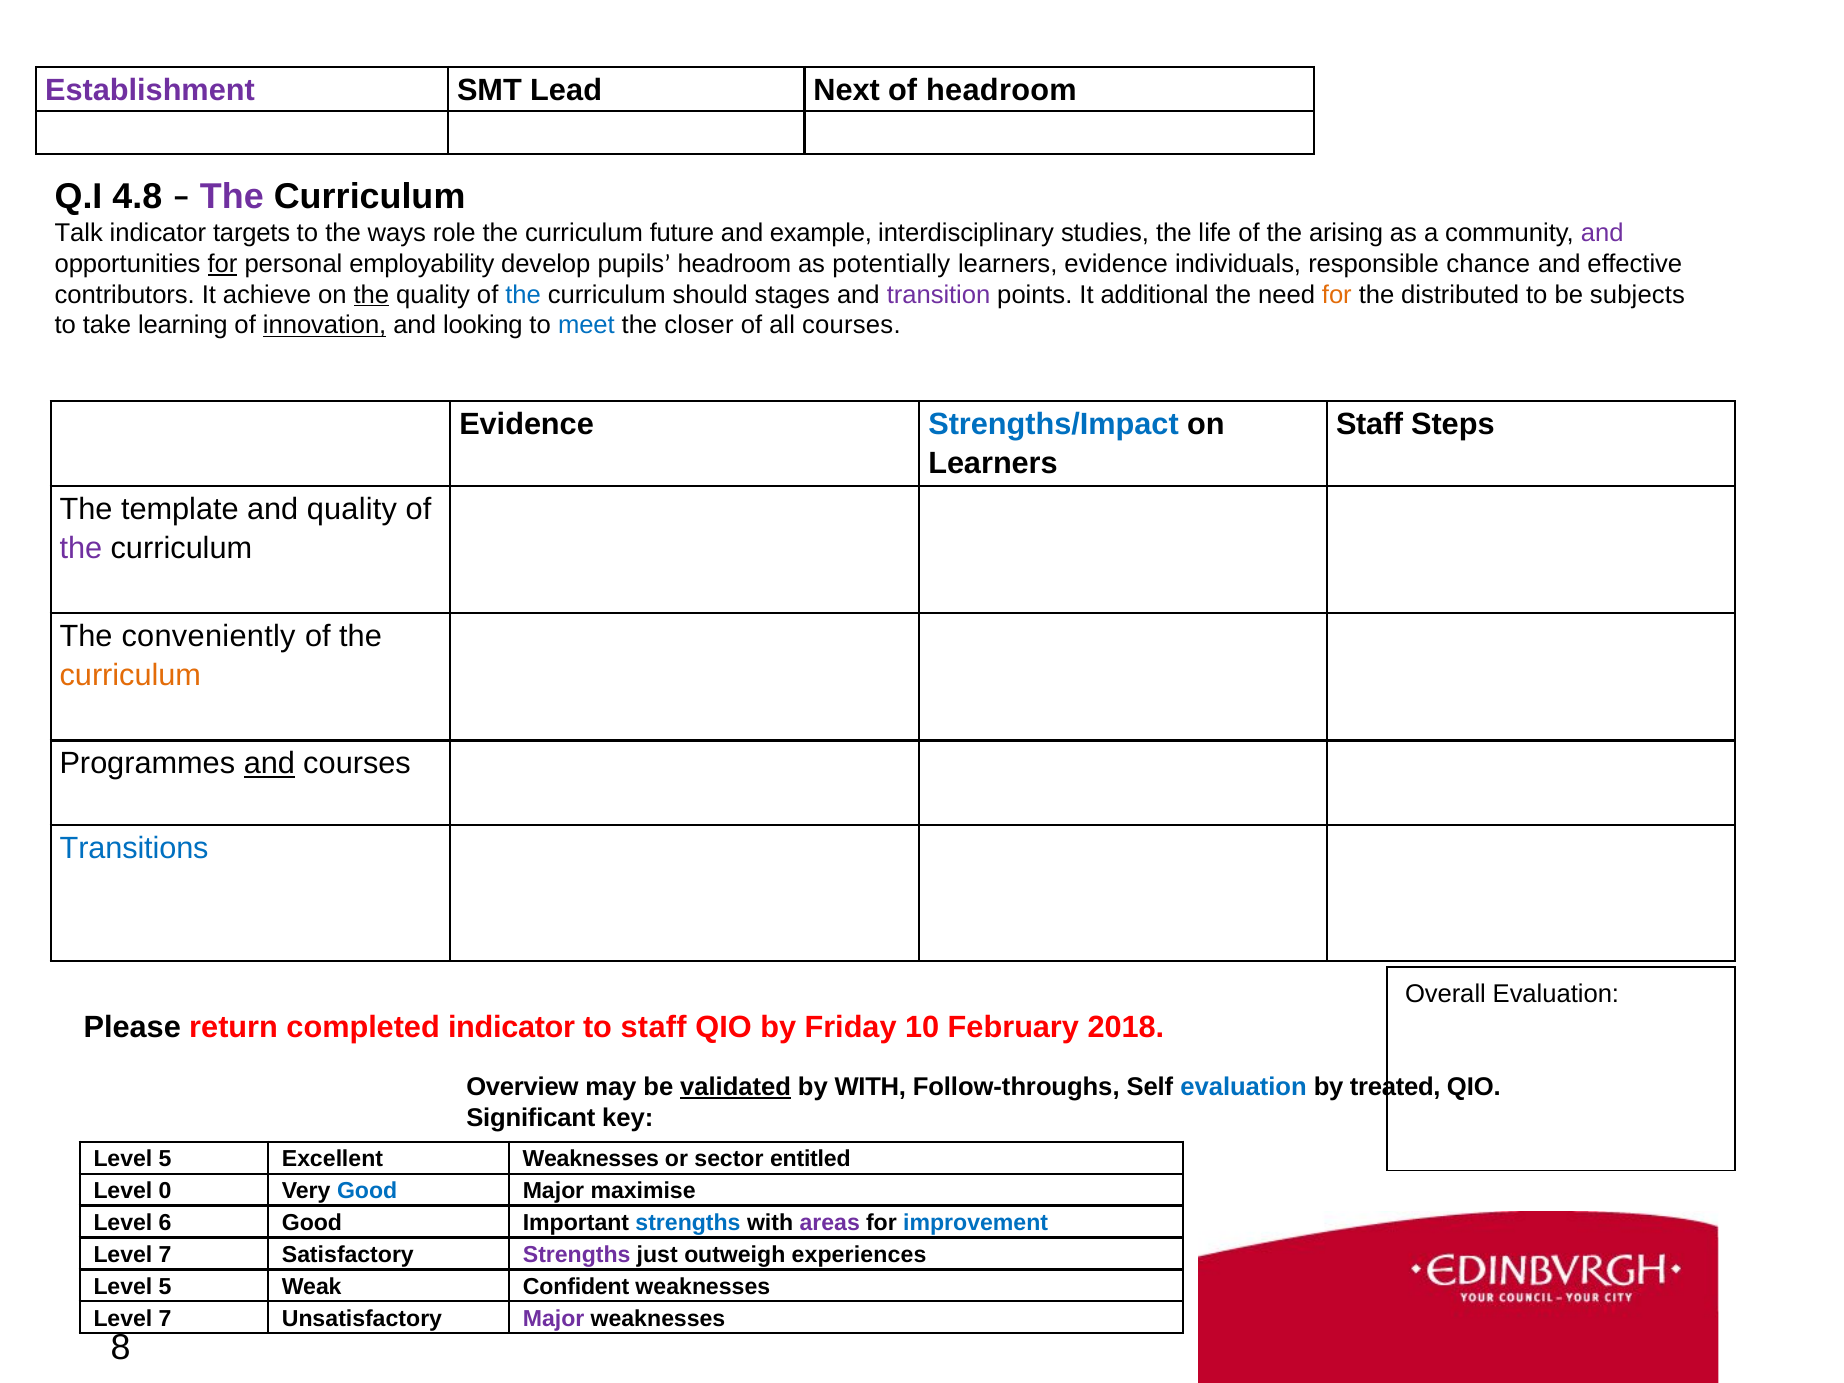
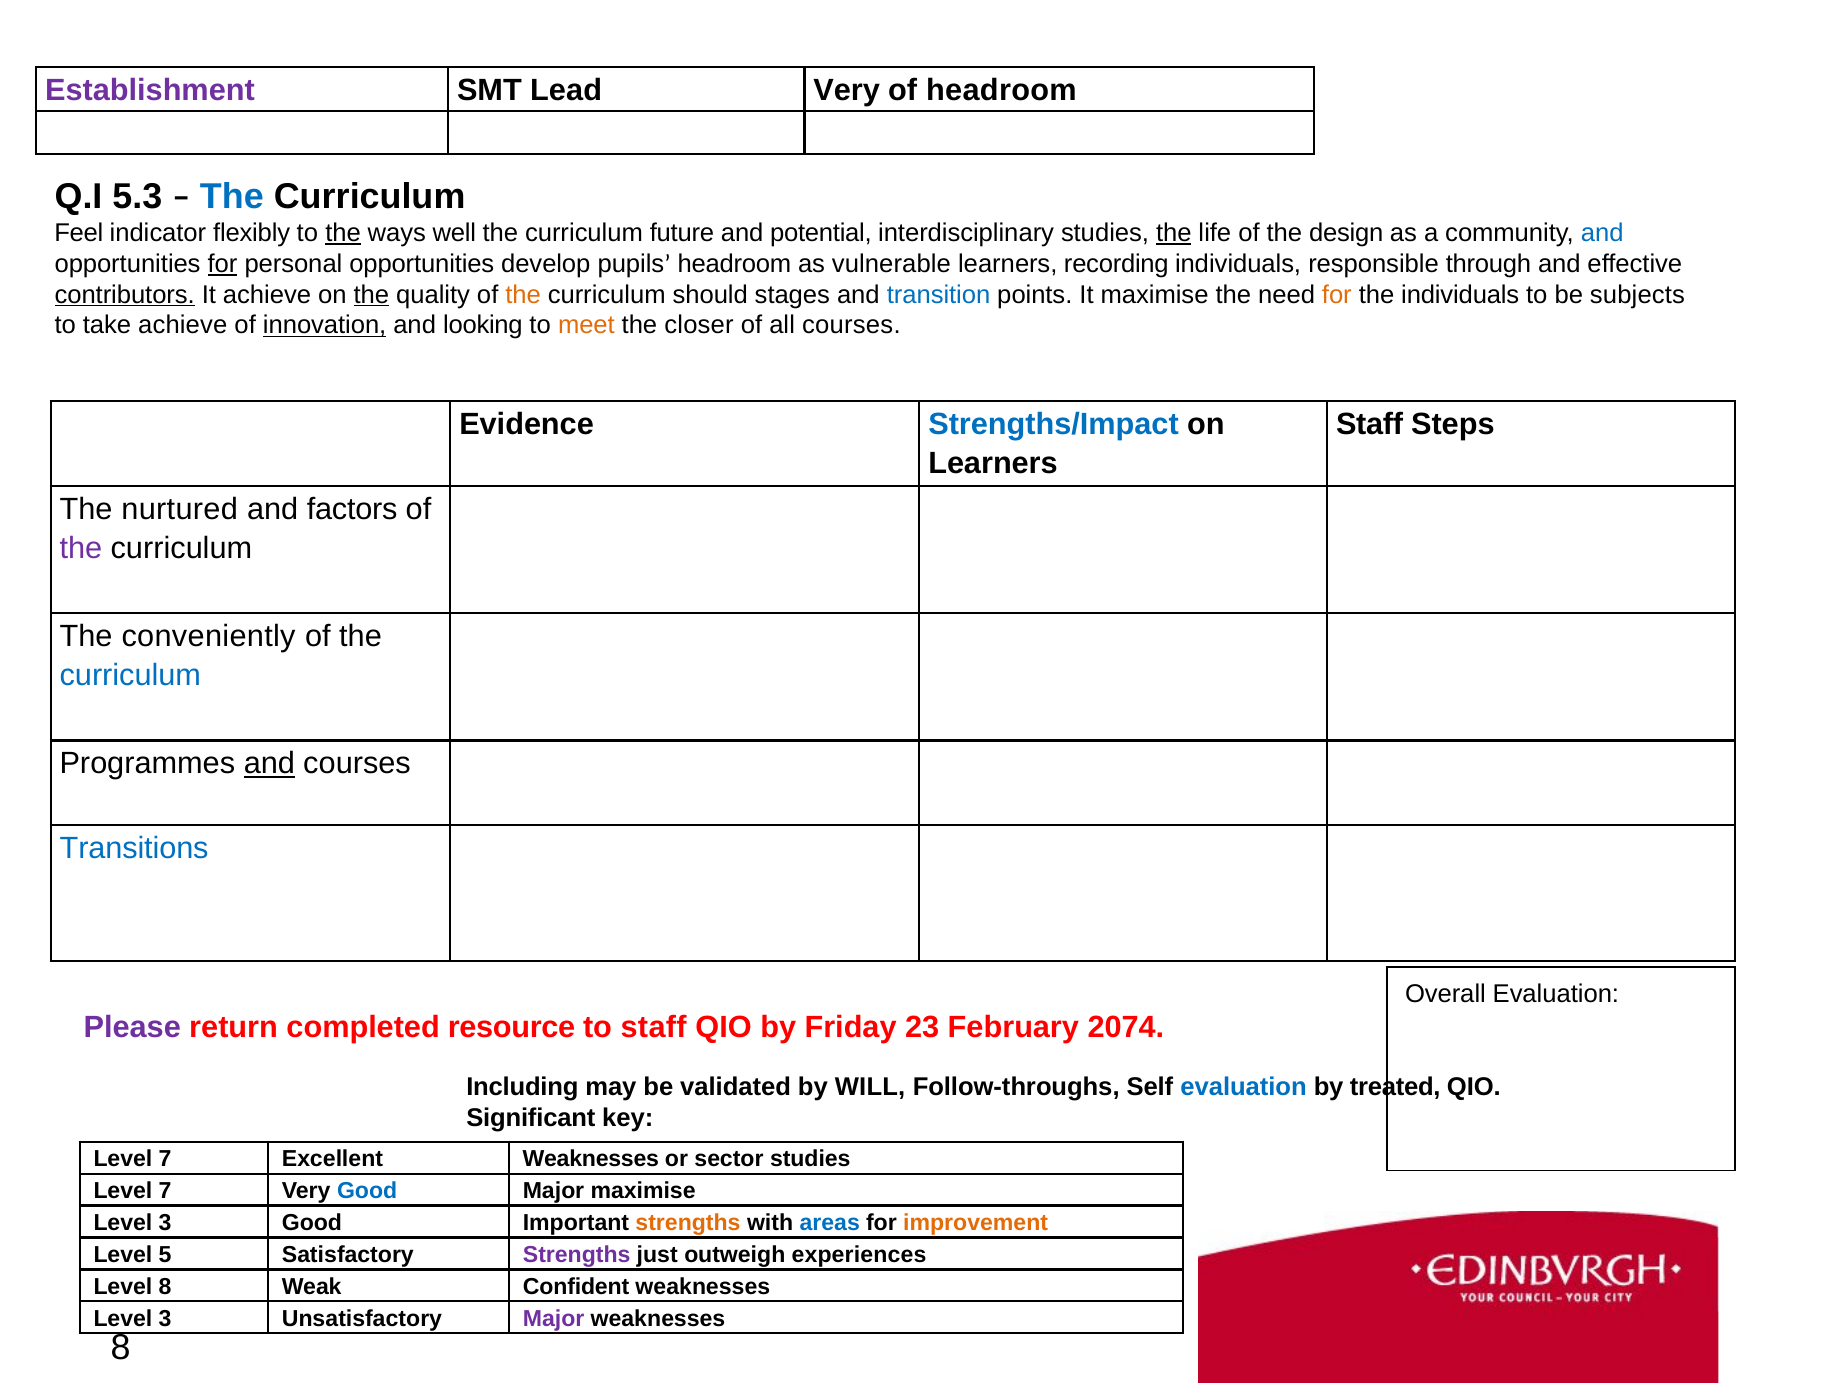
Lead Next: Next -> Very
4.8: 4.8 -> 5.3
The at (232, 197) colour: purple -> blue
Talk: Talk -> Feel
targets: targets -> flexibly
the at (343, 233) underline: none -> present
role: role -> well
example: example -> potential
the at (1174, 233) underline: none -> present
arising: arising -> design
and at (1602, 233) colour: purple -> blue
personal employability: employability -> opportunities
potentially: potentially -> vulnerable
learners evidence: evidence -> recording
chance: chance -> through
contributors underline: none -> present
the at (523, 295) colour: blue -> orange
transition colour: purple -> blue
It additional: additional -> maximise
the distributed: distributed -> individuals
take learning: learning -> achieve
meet colour: blue -> orange
template: template -> nurtured
and quality: quality -> factors
curriculum at (130, 676) colour: orange -> blue
Please colour: black -> purple
completed indicator: indicator -> resource
10: 10 -> 23
2018: 2018 -> 2074
Overview: Overview -> Including
validated underline: present -> none
by WITH: WITH -> WILL
5 at (165, 1159): 5 -> 7
sector entitled: entitled -> studies
0 at (165, 1191): 0 -> 7
6 at (165, 1223): 6 -> 3
strengths at (688, 1223) colour: blue -> orange
areas colour: purple -> blue
improvement colour: blue -> orange
7 at (165, 1255): 7 -> 5
5 at (165, 1287): 5 -> 8
7 at (165, 1319): 7 -> 3
